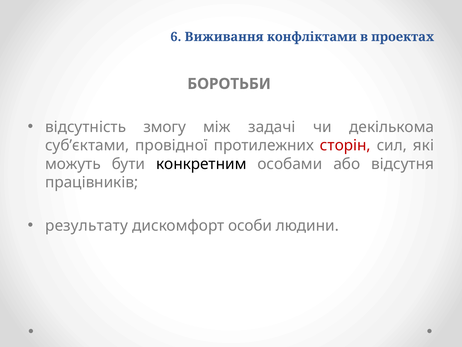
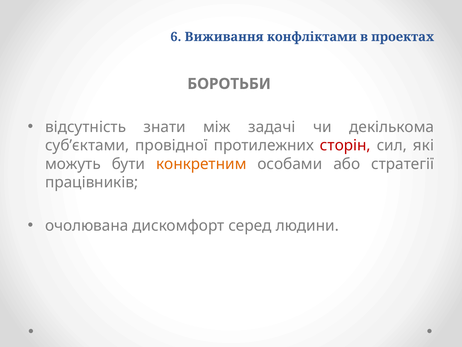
змогу: змогу -> знати
конкретним colour: black -> orange
відсутня: відсутня -> стратегії
результату: результату -> очолювана
особи: особи -> серед
